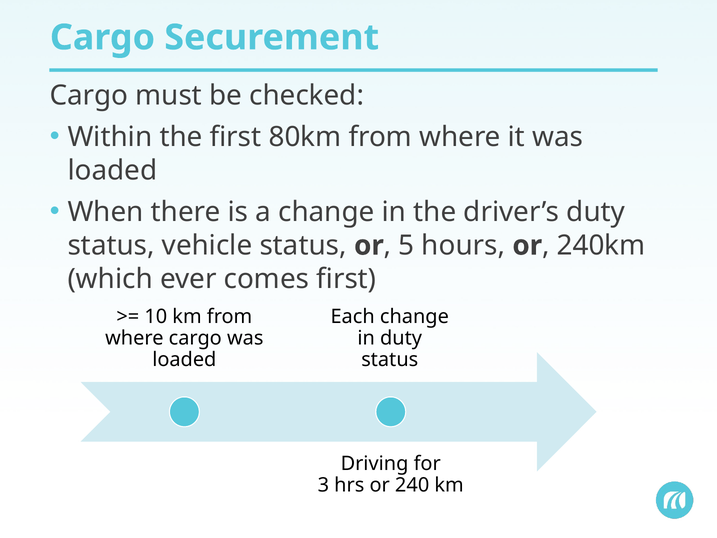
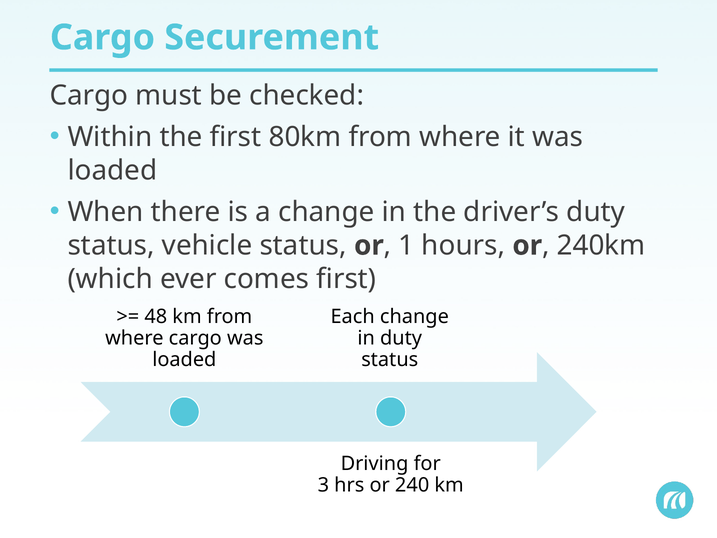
5: 5 -> 1
10: 10 -> 48
